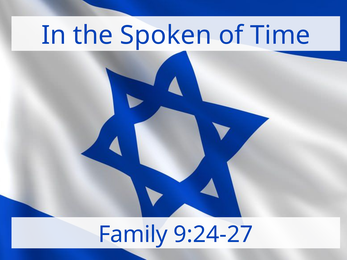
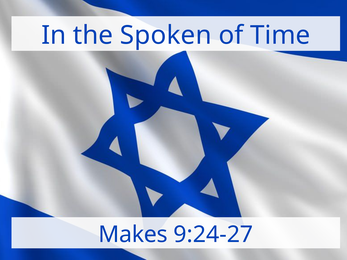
Family: Family -> Makes
